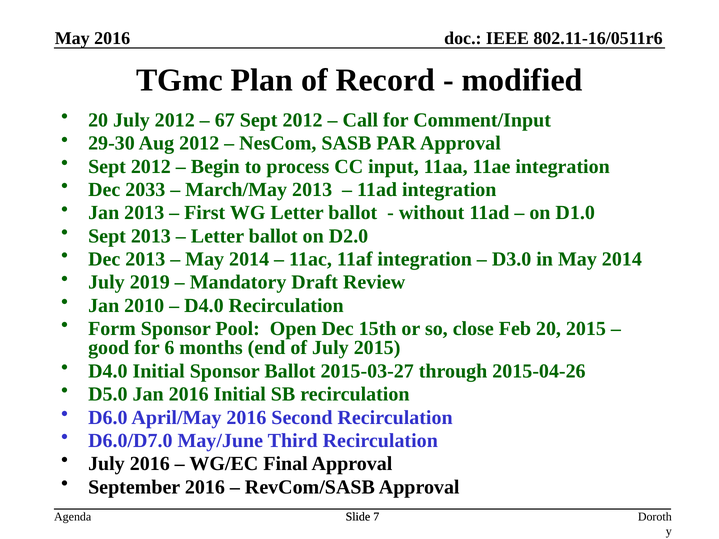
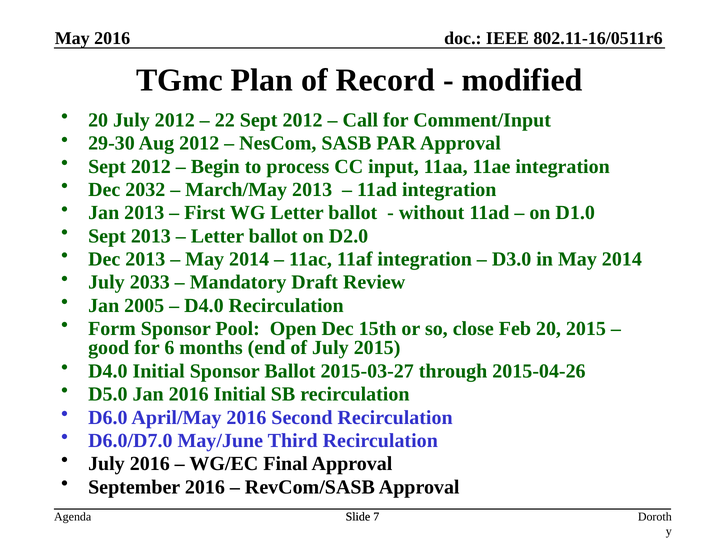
67: 67 -> 22
2033: 2033 -> 2032
2019: 2019 -> 2033
2010: 2010 -> 2005
